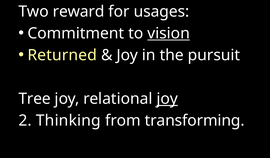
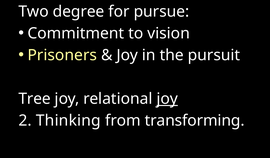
reward: reward -> degree
usages: usages -> pursue
vision underline: present -> none
Returned: Returned -> Prisoners
